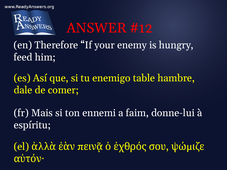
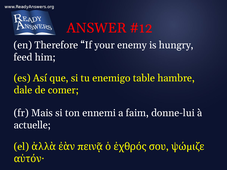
espíritu: espíritu -> actuelle
